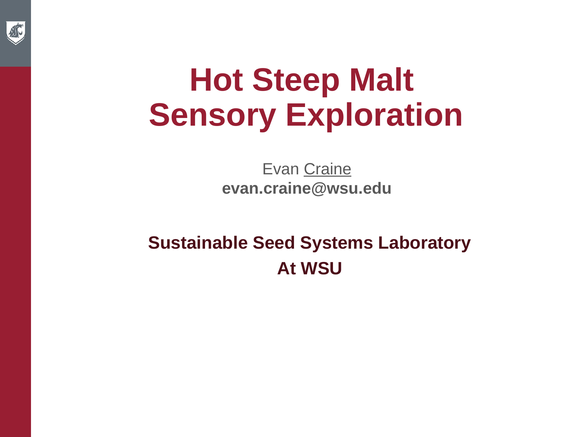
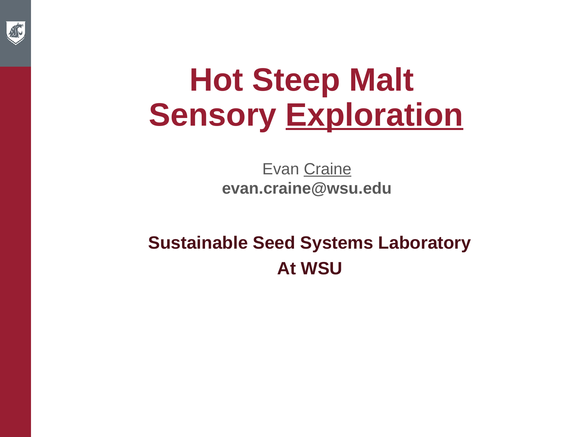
Exploration underline: none -> present
